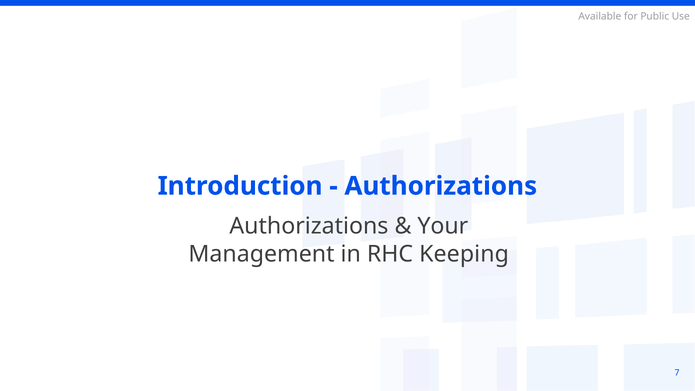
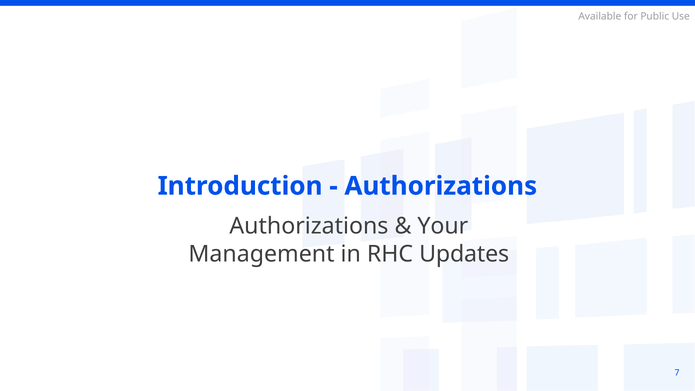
Keeping: Keeping -> Updates
